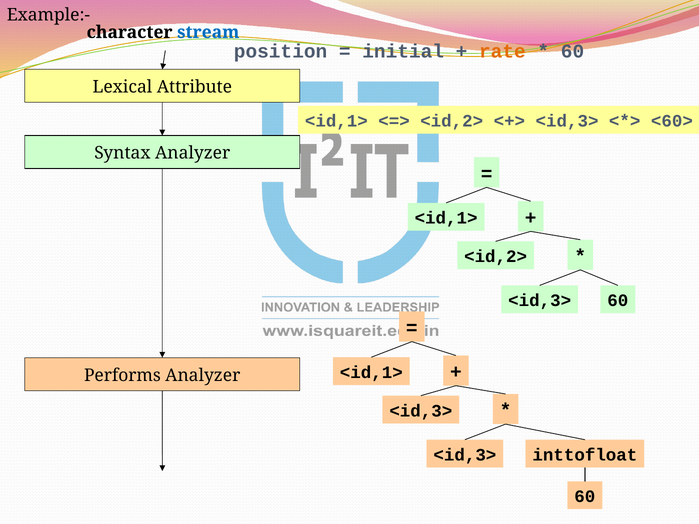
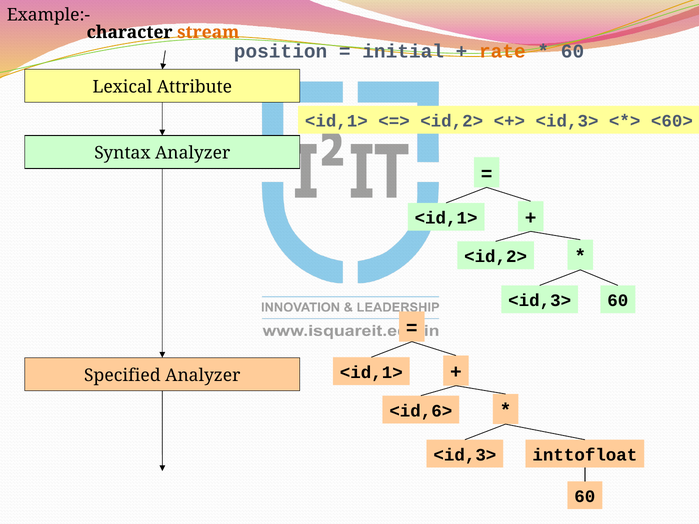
stream colour: blue -> orange
Performs: Performs -> Specified
<id,3> at (421, 411): <id,3> -> <id,6>
